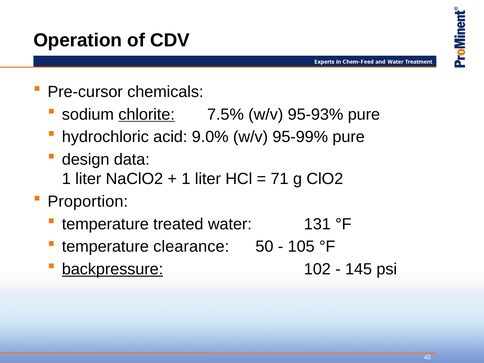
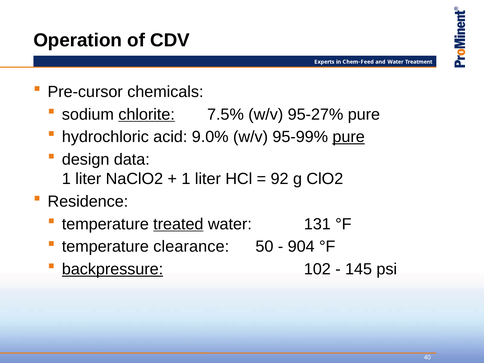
95-93%: 95-93% -> 95-27%
pure at (349, 137) underline: none -> present
71: 71 -> 92
Proportion: Proportion -> Residence
treated underline: none -> present
105: 105 -> 904
